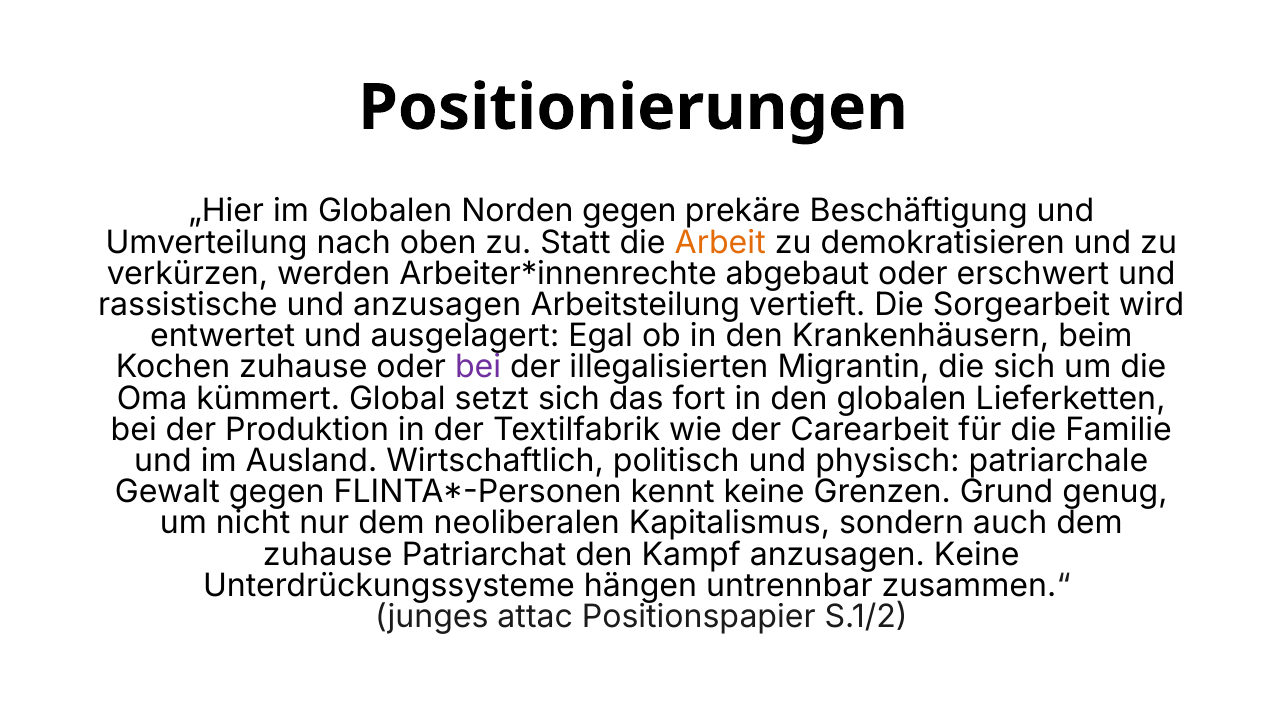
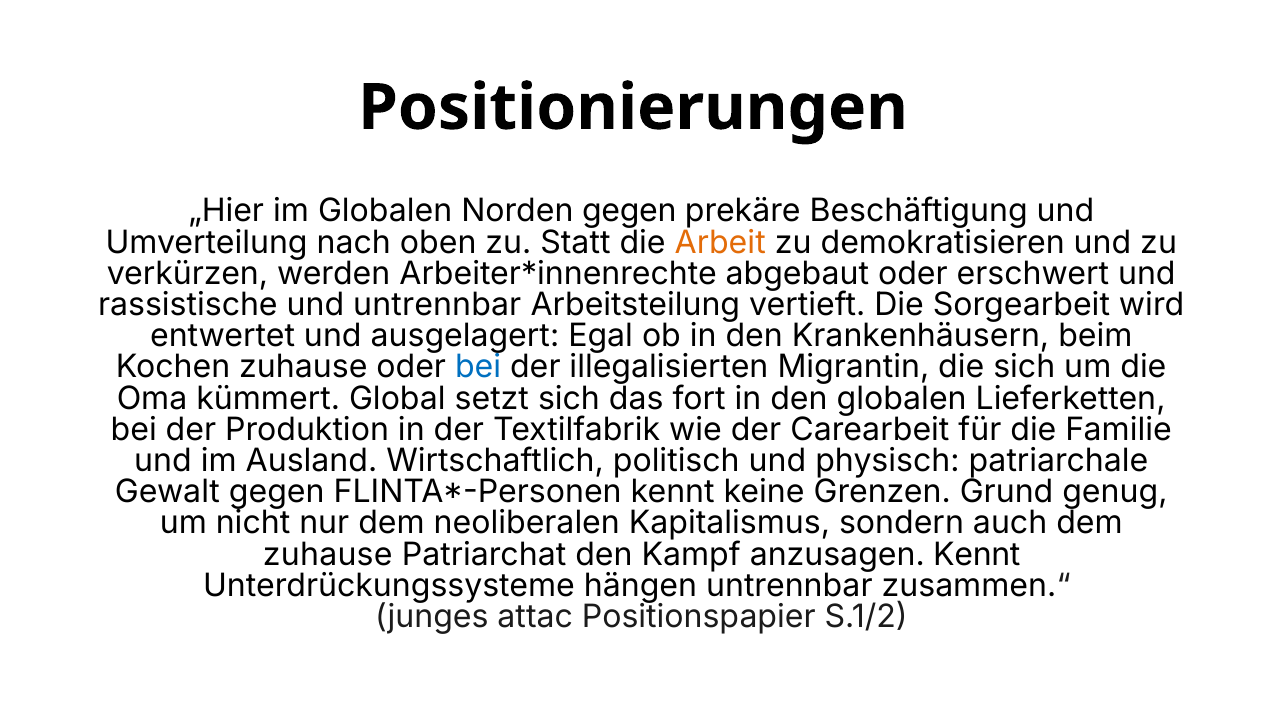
und anzusagen: anzusagen -> untrennbar
bei at (478, 367) colour: purple -> blue
anzusagen Keine: Keine -> Kennt
